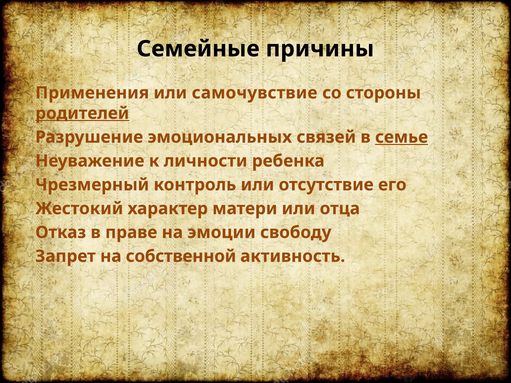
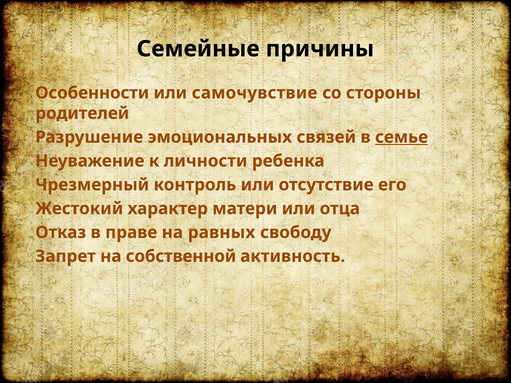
Применения: Применения -> Особенности
родителей underline: present -> none
эмоции: эмоции -> равных
